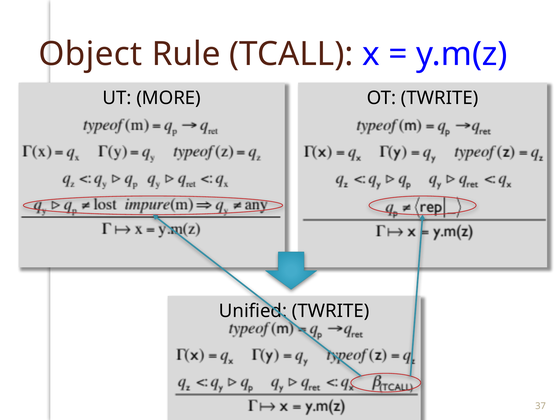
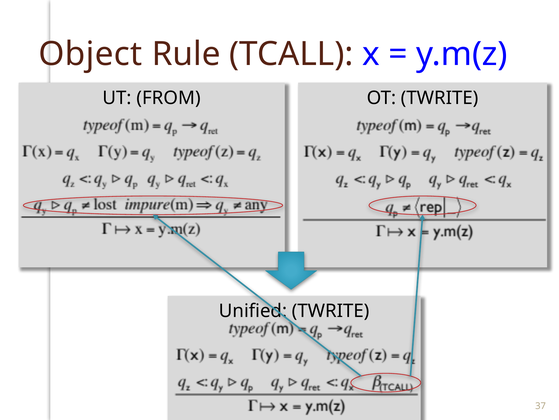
MORE: MORE -> FROM
